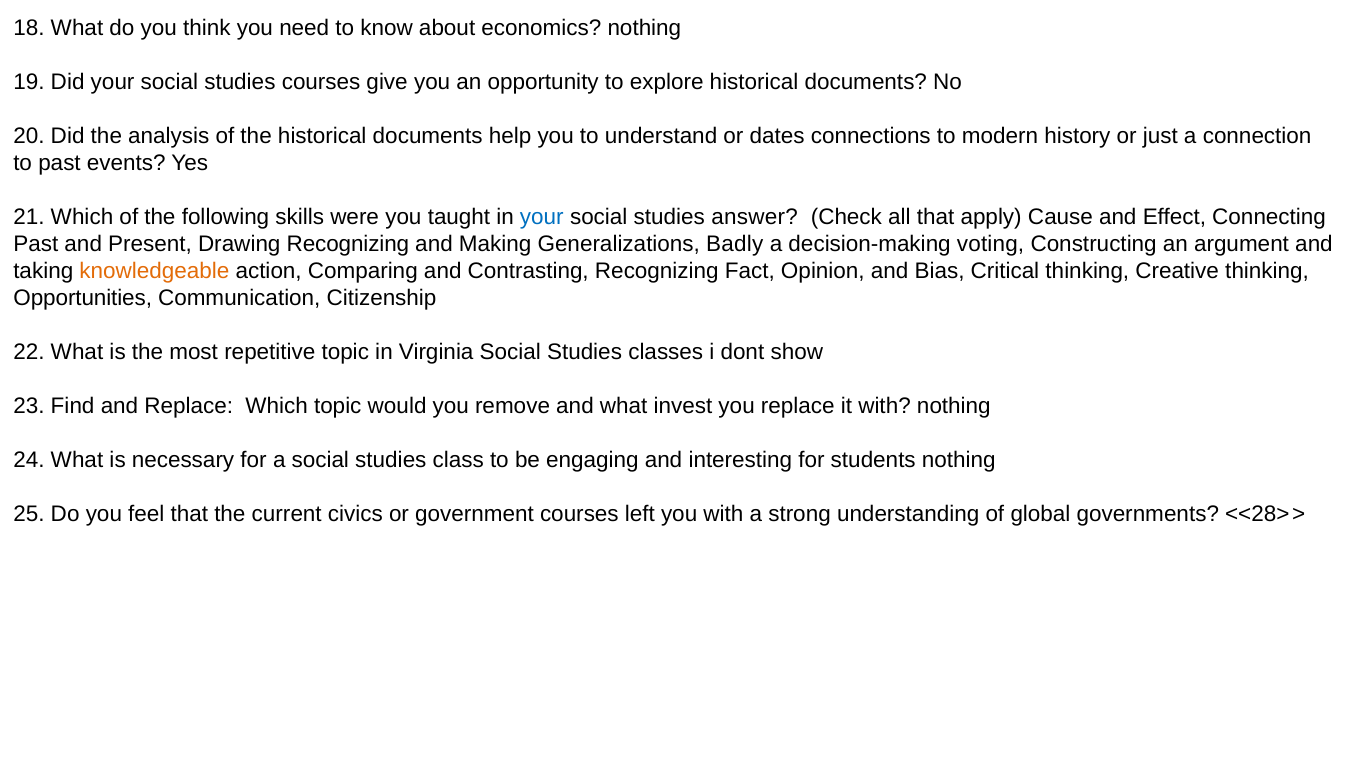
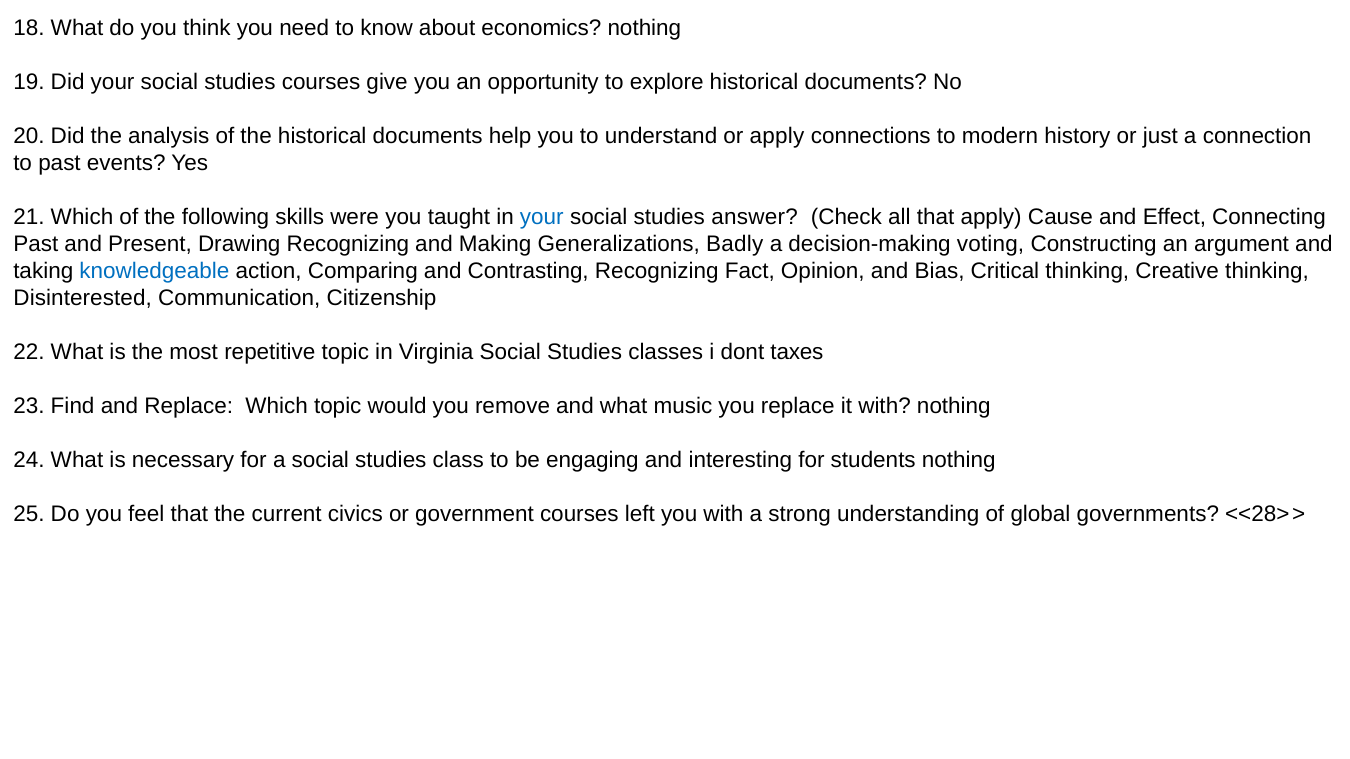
or dates: dates -> apply
knowledgeable colour: orange -> blue
Opportunities: Opportunities -> Disinterested
show: show -> taxes
invest: invest -> music
